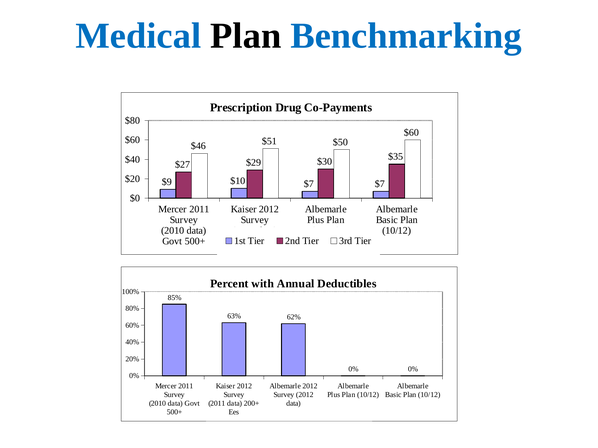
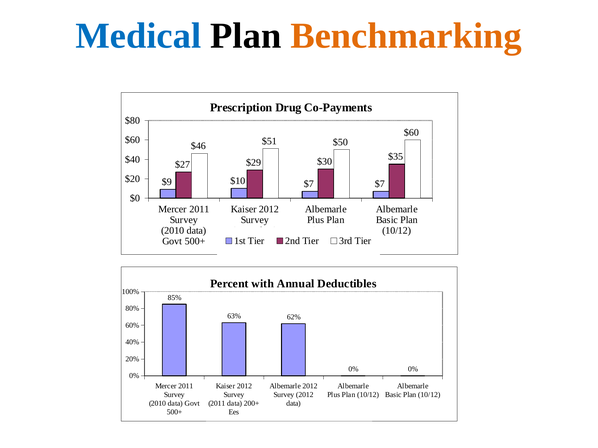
Benchmarking colour: blue -> orange
